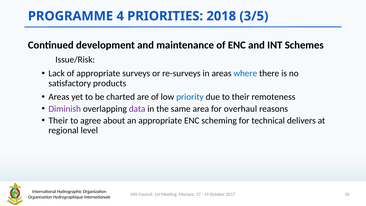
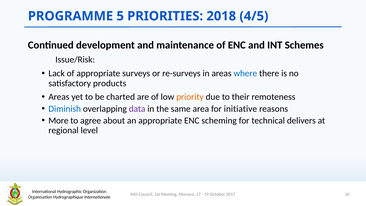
4: 4 -> 5
3/5: 3/5 -> 4/5
priority colour: blue -> orange
Diminish colour: purple -> blue
overhaul: overhaul -> initiative
Their at (58, 120): Their -> More
